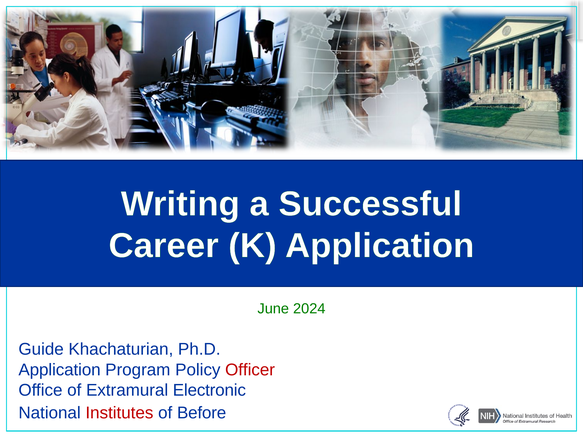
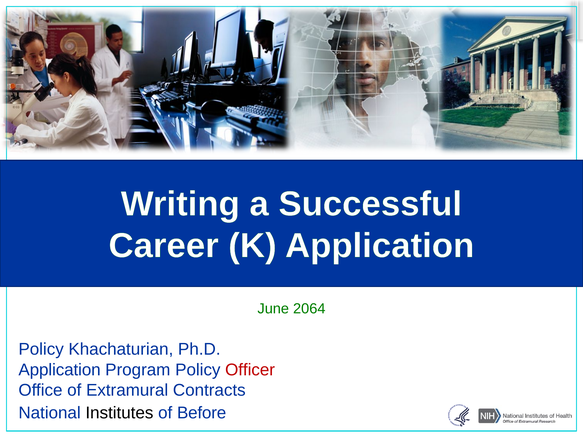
2024: 2024 -> 2064
Guide at (41, 350): Guide -> Policy
Electronic: Electronic -> Contracts
Institutes colour: red -> black
